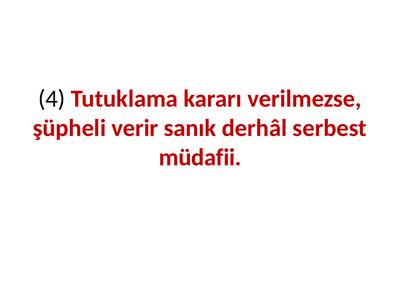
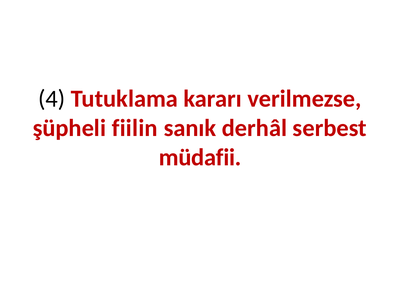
verir: verir -> fiilin
